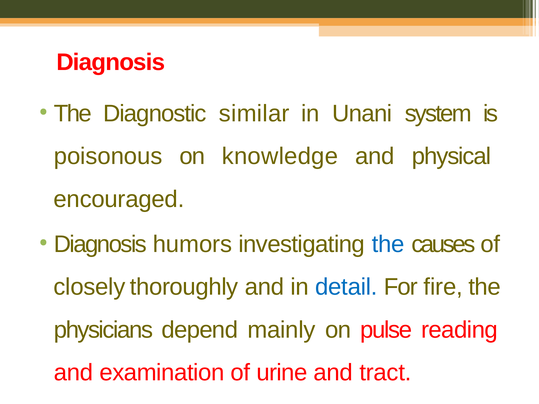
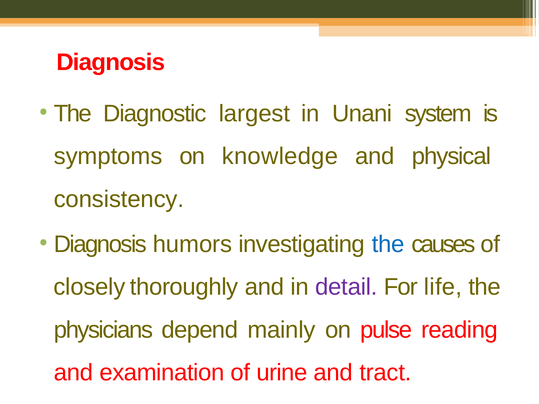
similar: similar -> largest
poisonous: poisonous -> symptoms
encouraged: encouraged -> consistency
detail colour: blue -> purple
fire: fire -> life
